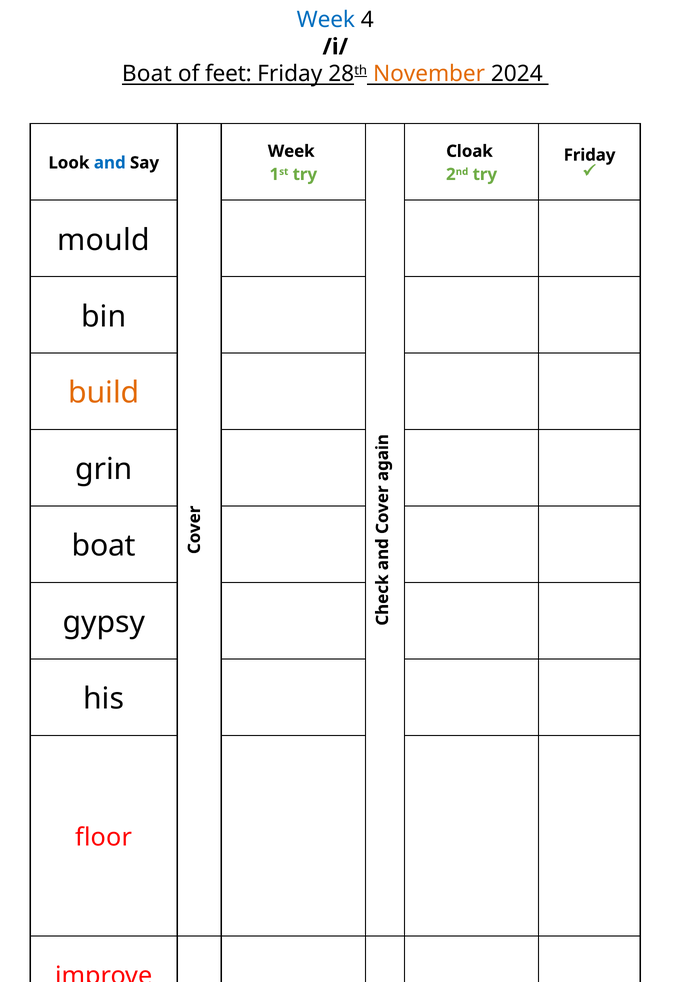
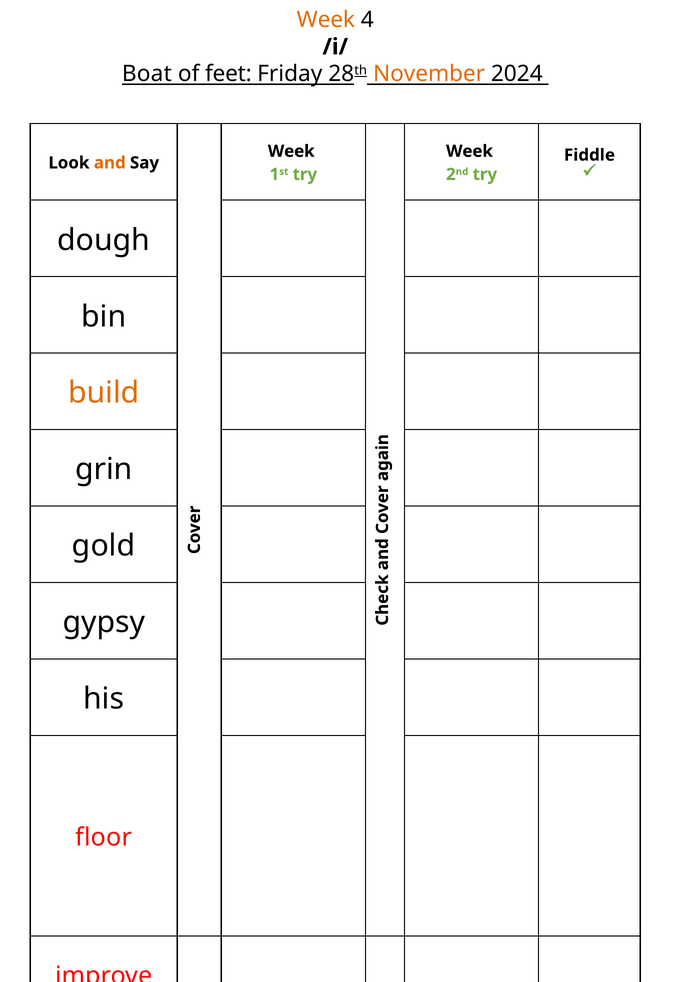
Week at (326, 20) colour: blue -> orange
Cloak at (469, 151): Cloak -> Week
Friday at (590, 155): Friday -> Fiddle
and colour: blue -> orange
mould: mould -> dough
boat at (104, 546): boat -> gold
